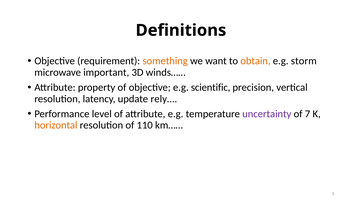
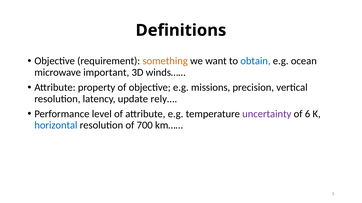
obtain colour: orange -> blue
storm: storm -> ocean
scientific: scientific -> missions
7: 7 -> 6
horizontal colour: orange -> blue
110: 110 -> 700
